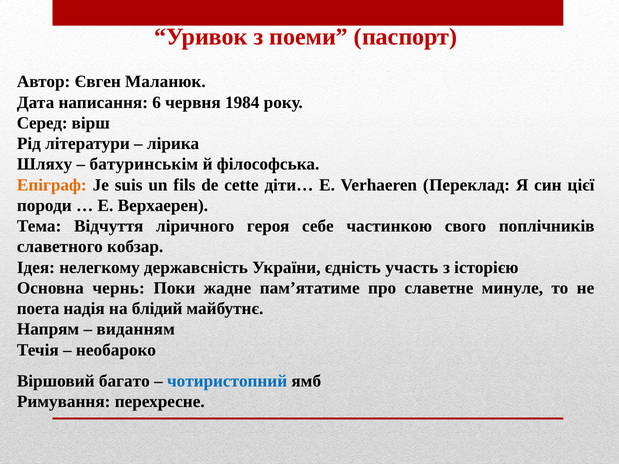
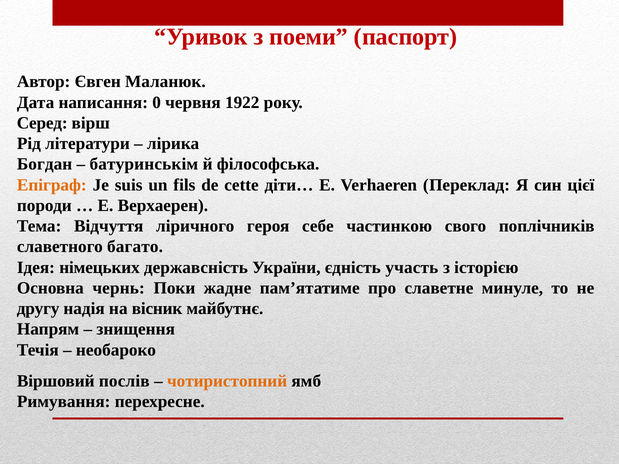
6: 6 -> 0
1984: 1984 -> 1922
Шляху: Шляху -> Богдан
кобзар: кобзар -> багато
нелегкому: нелегкому -> німецьких
поета: поета -> другу
блідий: блідий -> вісник
виданням: виданням -> знищення
багато: багато -> послів
чотиристопний colour: blue -> orange
